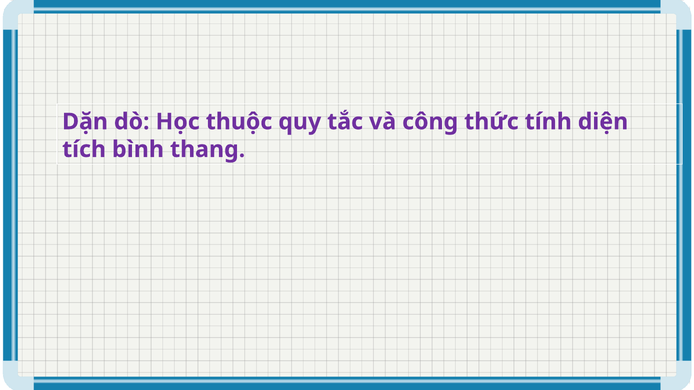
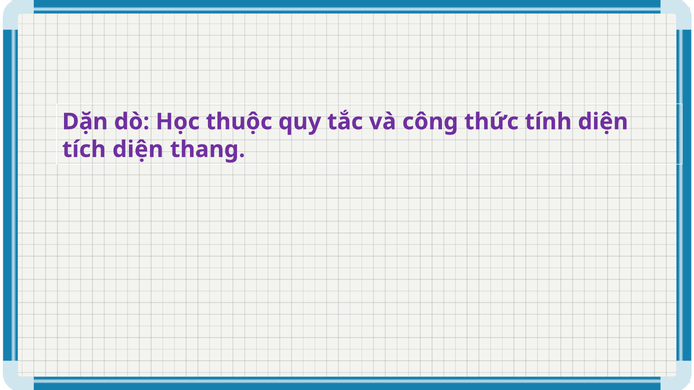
tích bình: bình -> diện
